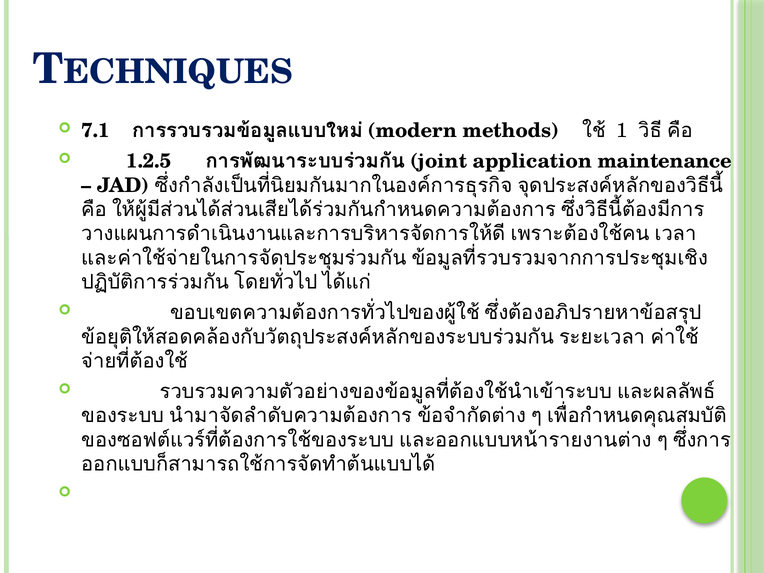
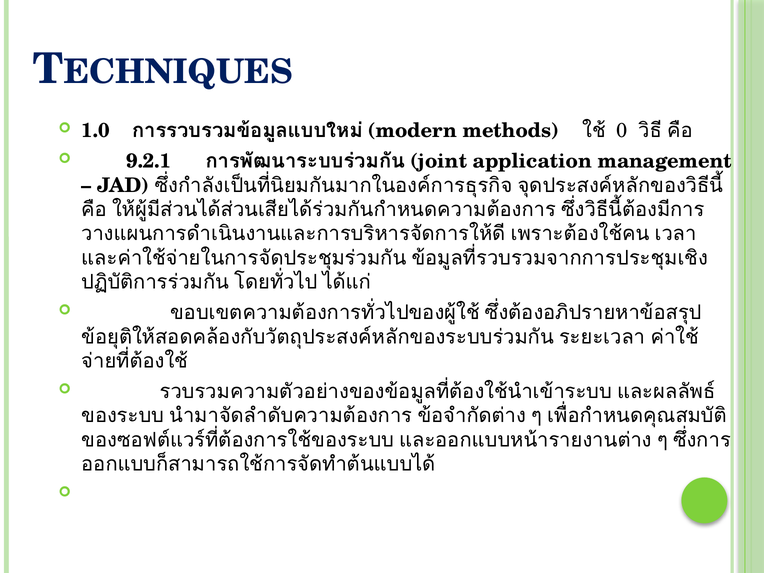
7.1: 7.1 -> 1.0
1: 1 -> 0
1.2.5: 1.2.5 -> 9.2.1
maintenance: maintenance -> management
